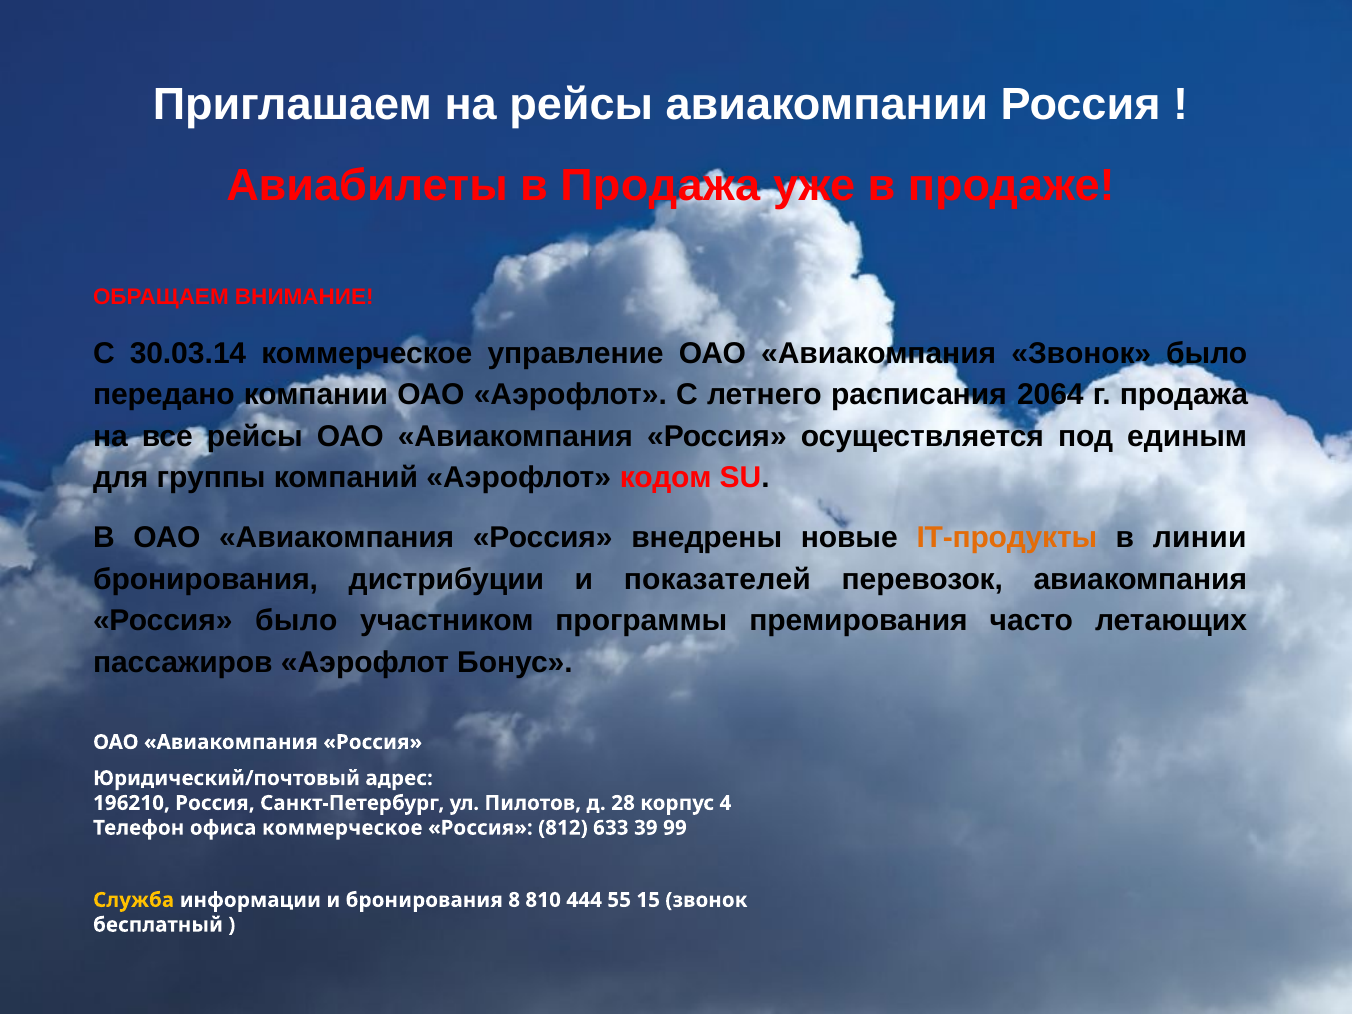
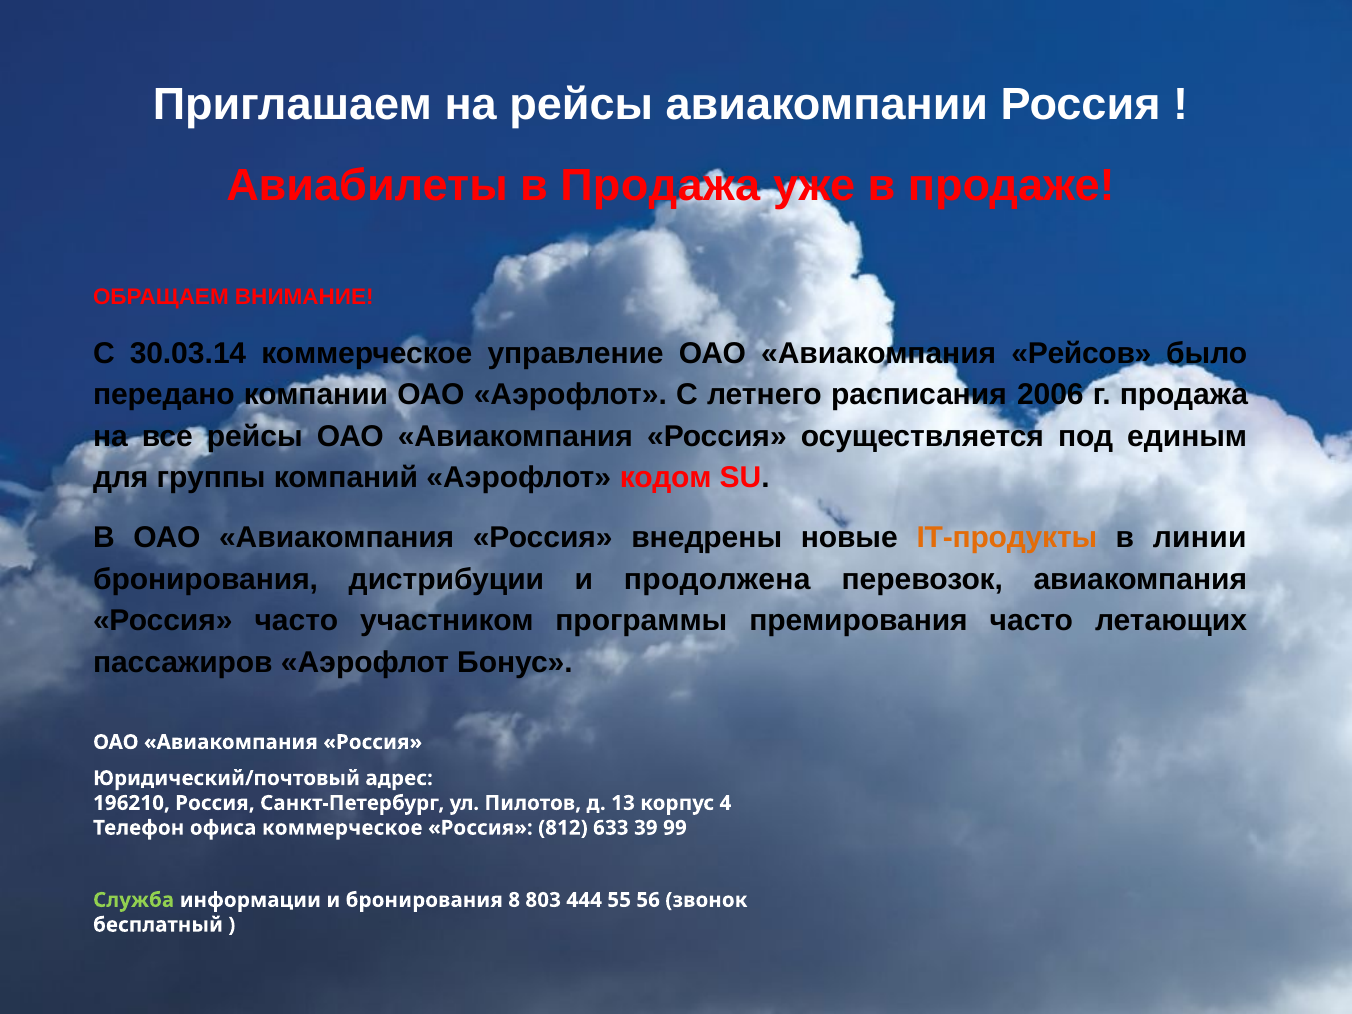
Авиакомпания Звонок: Звонок -> Рейсов
2064: 2064 -> 2006
показателей: показателей -> продолжена
Россия было: было -> часто
28: 28 -> 13
Служба colour: yellow -> light green
810: 810 -> 803
15: 15 -> 56
